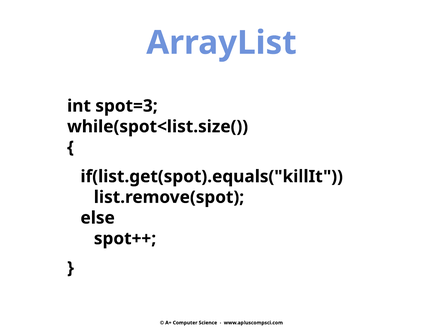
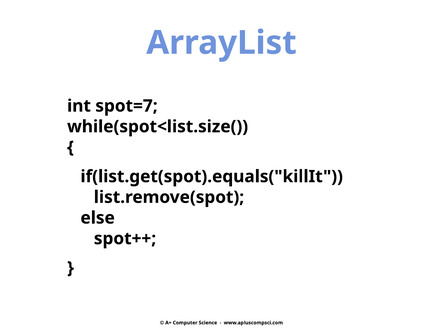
spot=3: spot=3 -> spot=7
